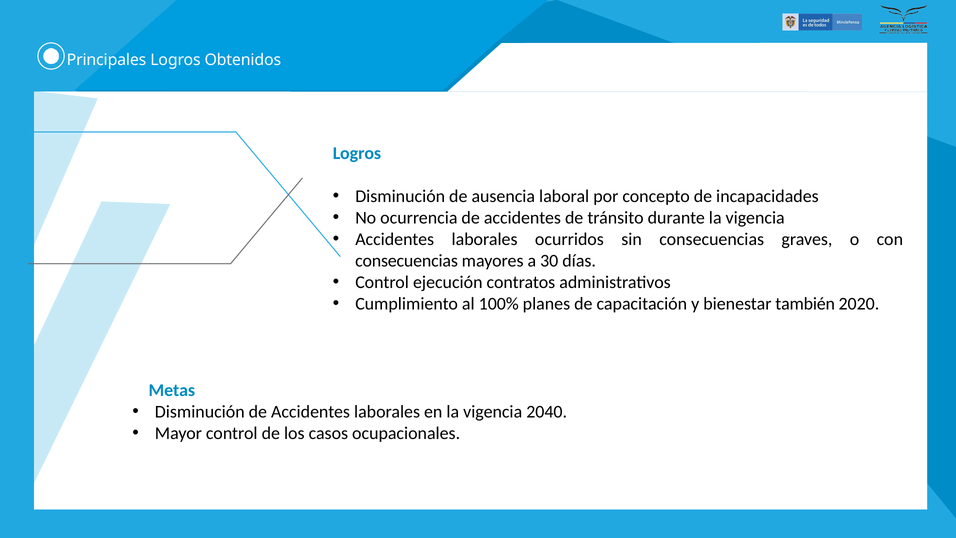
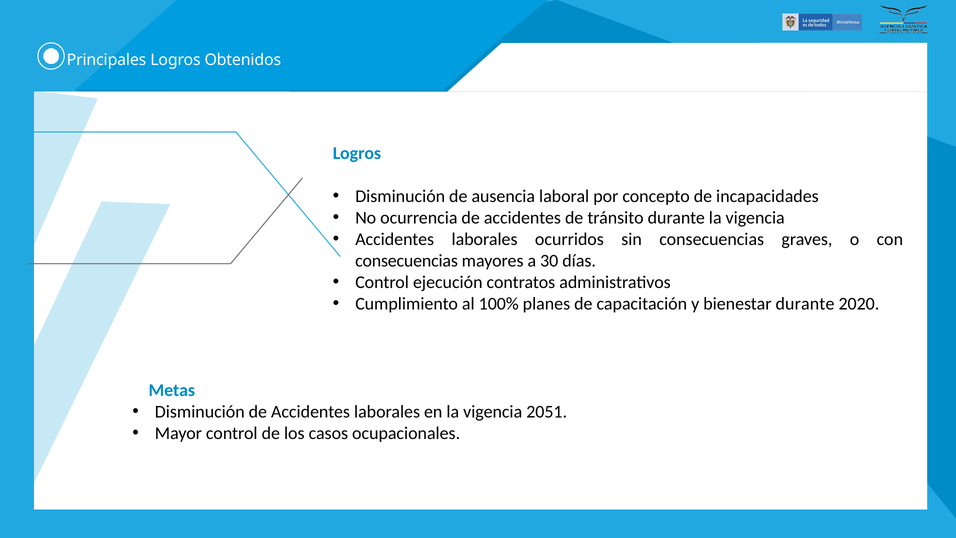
bienestar también: también -> durante
2040: 2040 -> 2051
